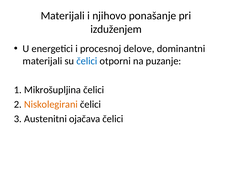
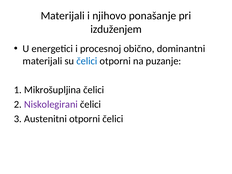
delove: delove -> obično
Niskolegirani colour: orange -> purple
Austenitni ojačava: ojačava -> otporni
